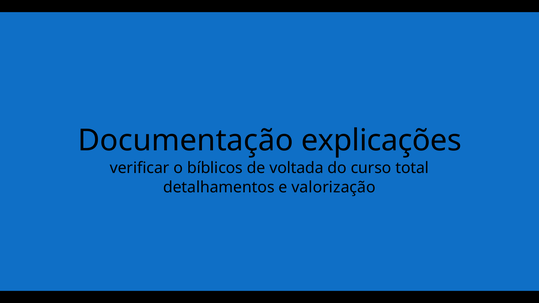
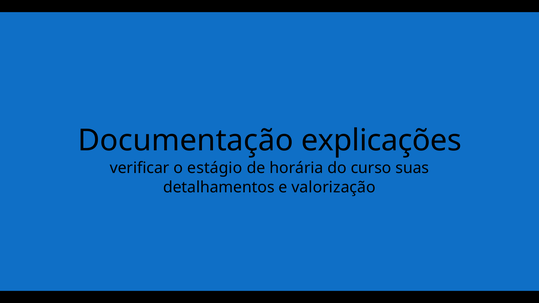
bíblicos: bíblicos -> estágio
voltada: voltada -> horária
total: total -> suas
